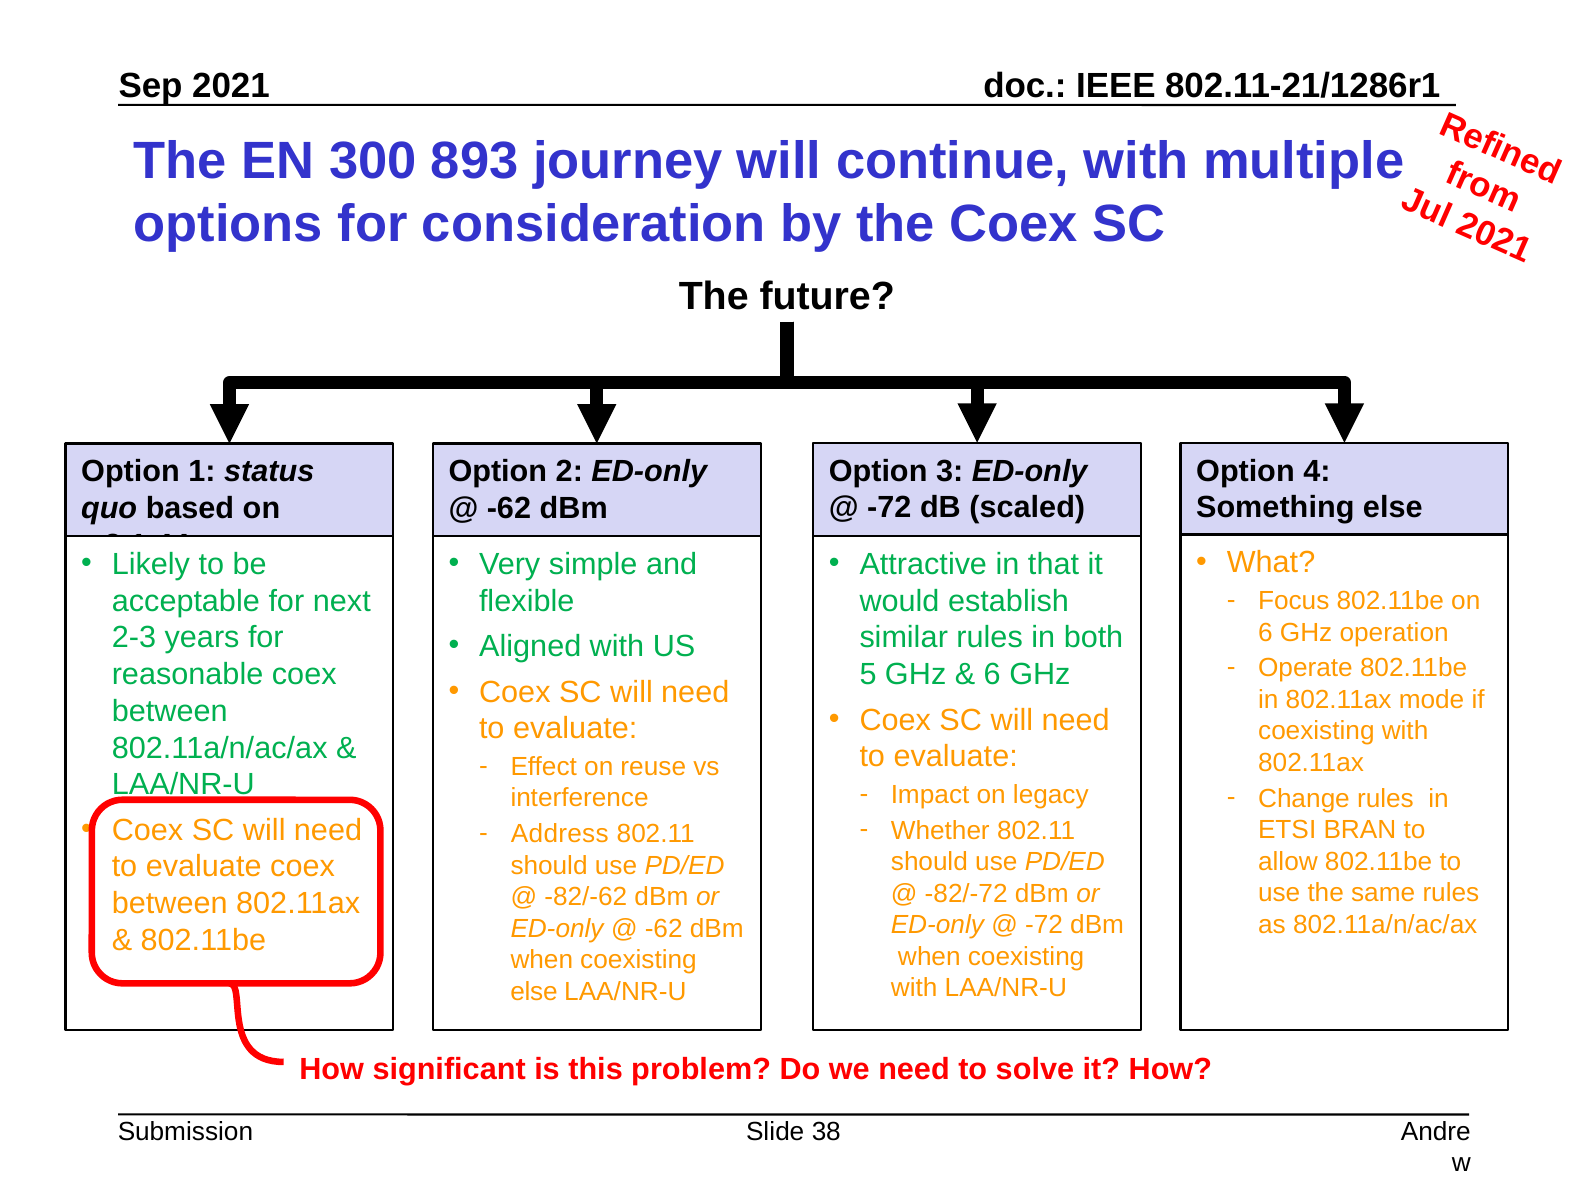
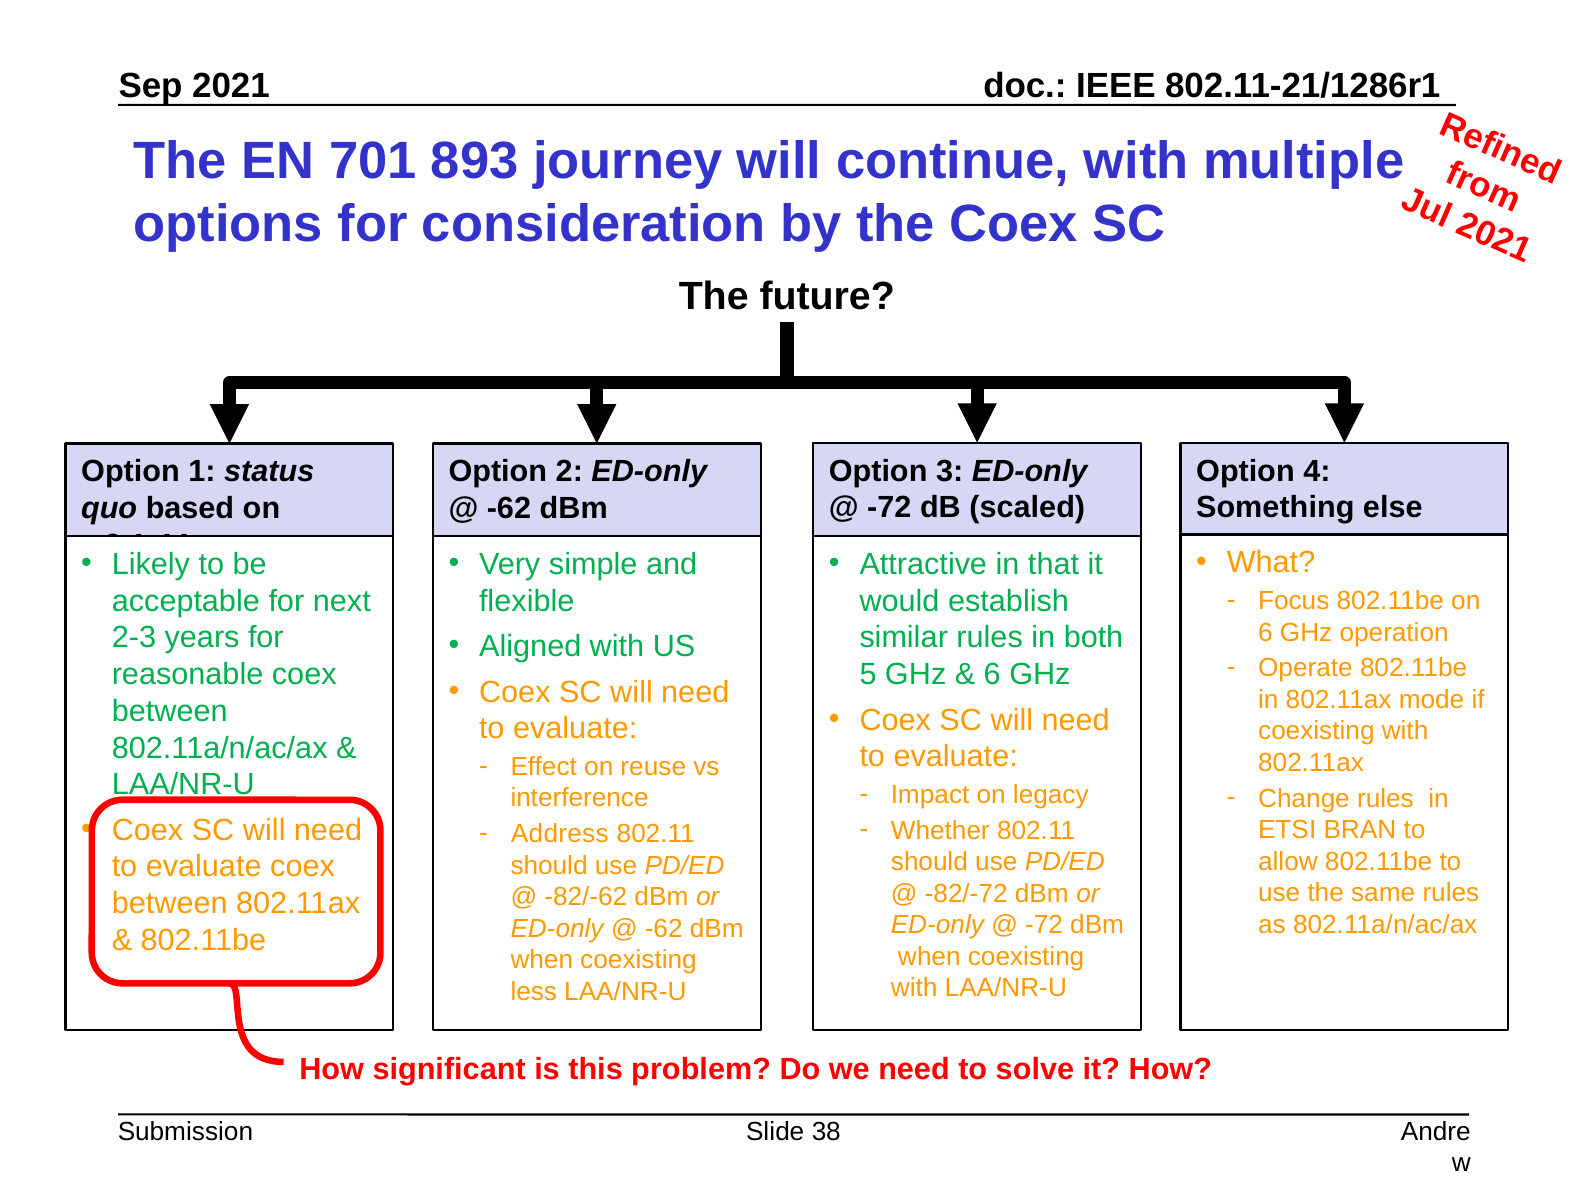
300: 300 -> 701
else at (534, 992): else -> less
